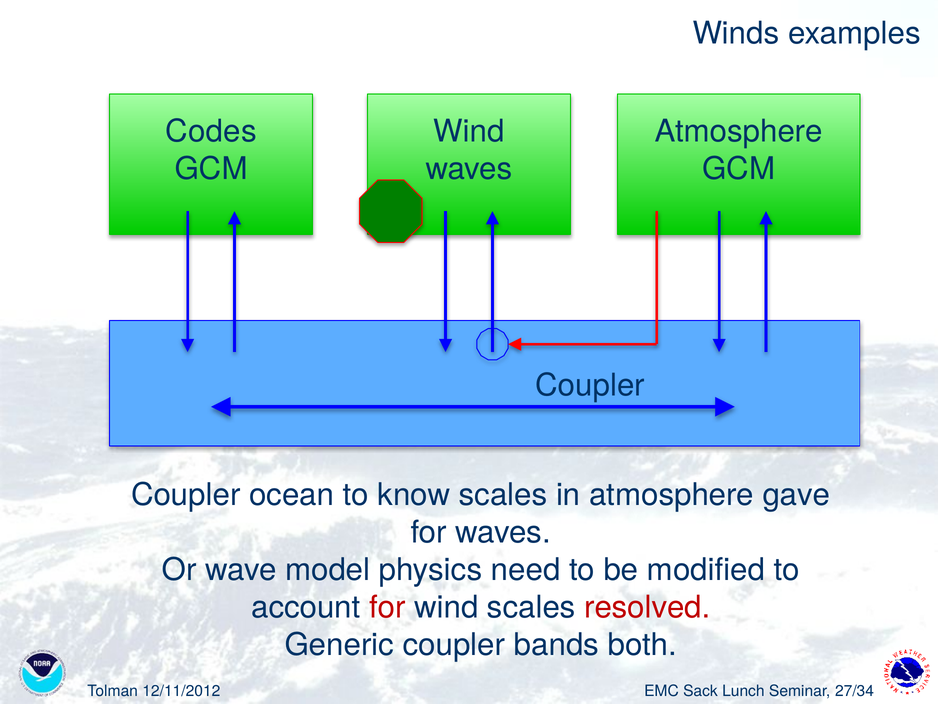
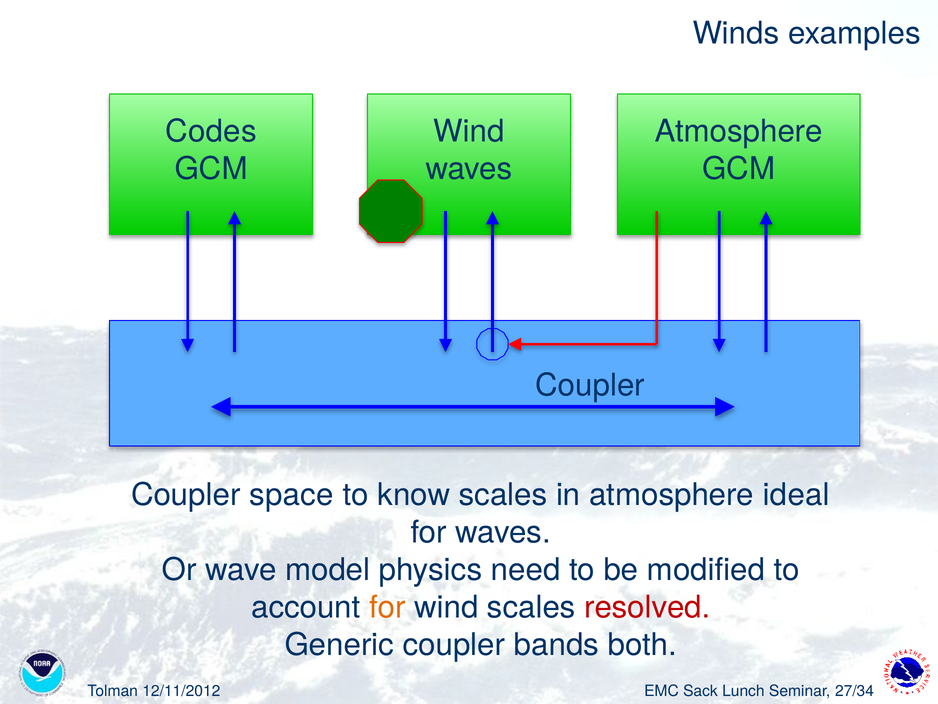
ocean: ocean -> space
gave: gave -> ideal
for at (387, 607) colour: red -> orange
